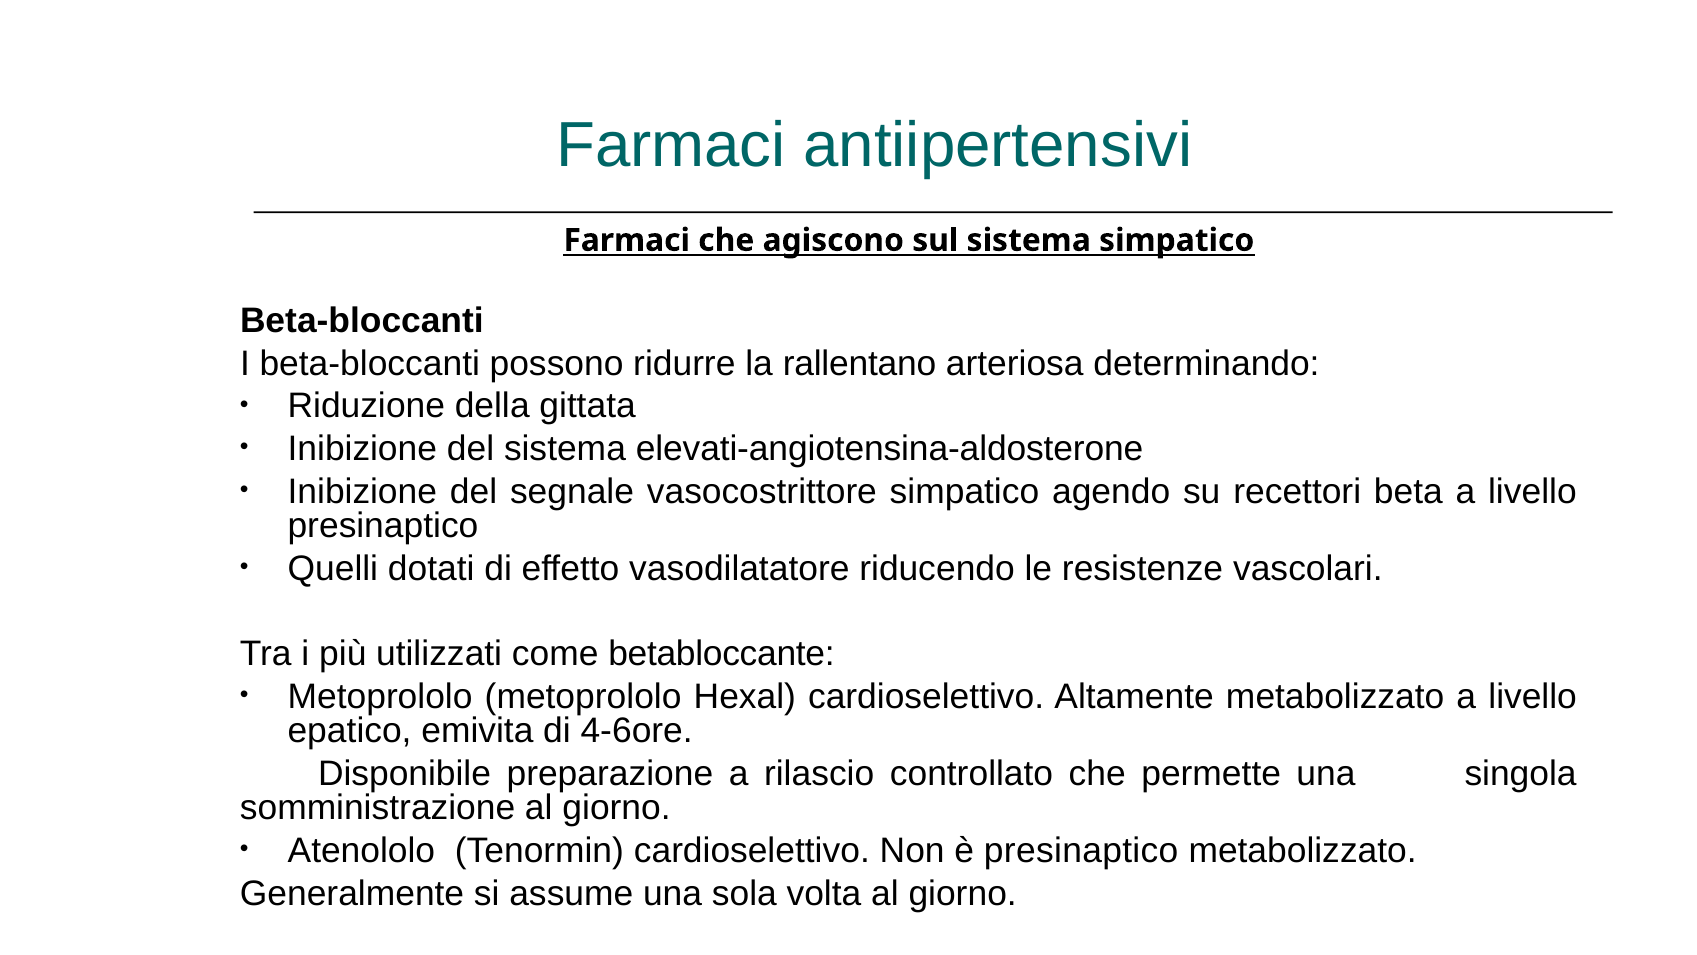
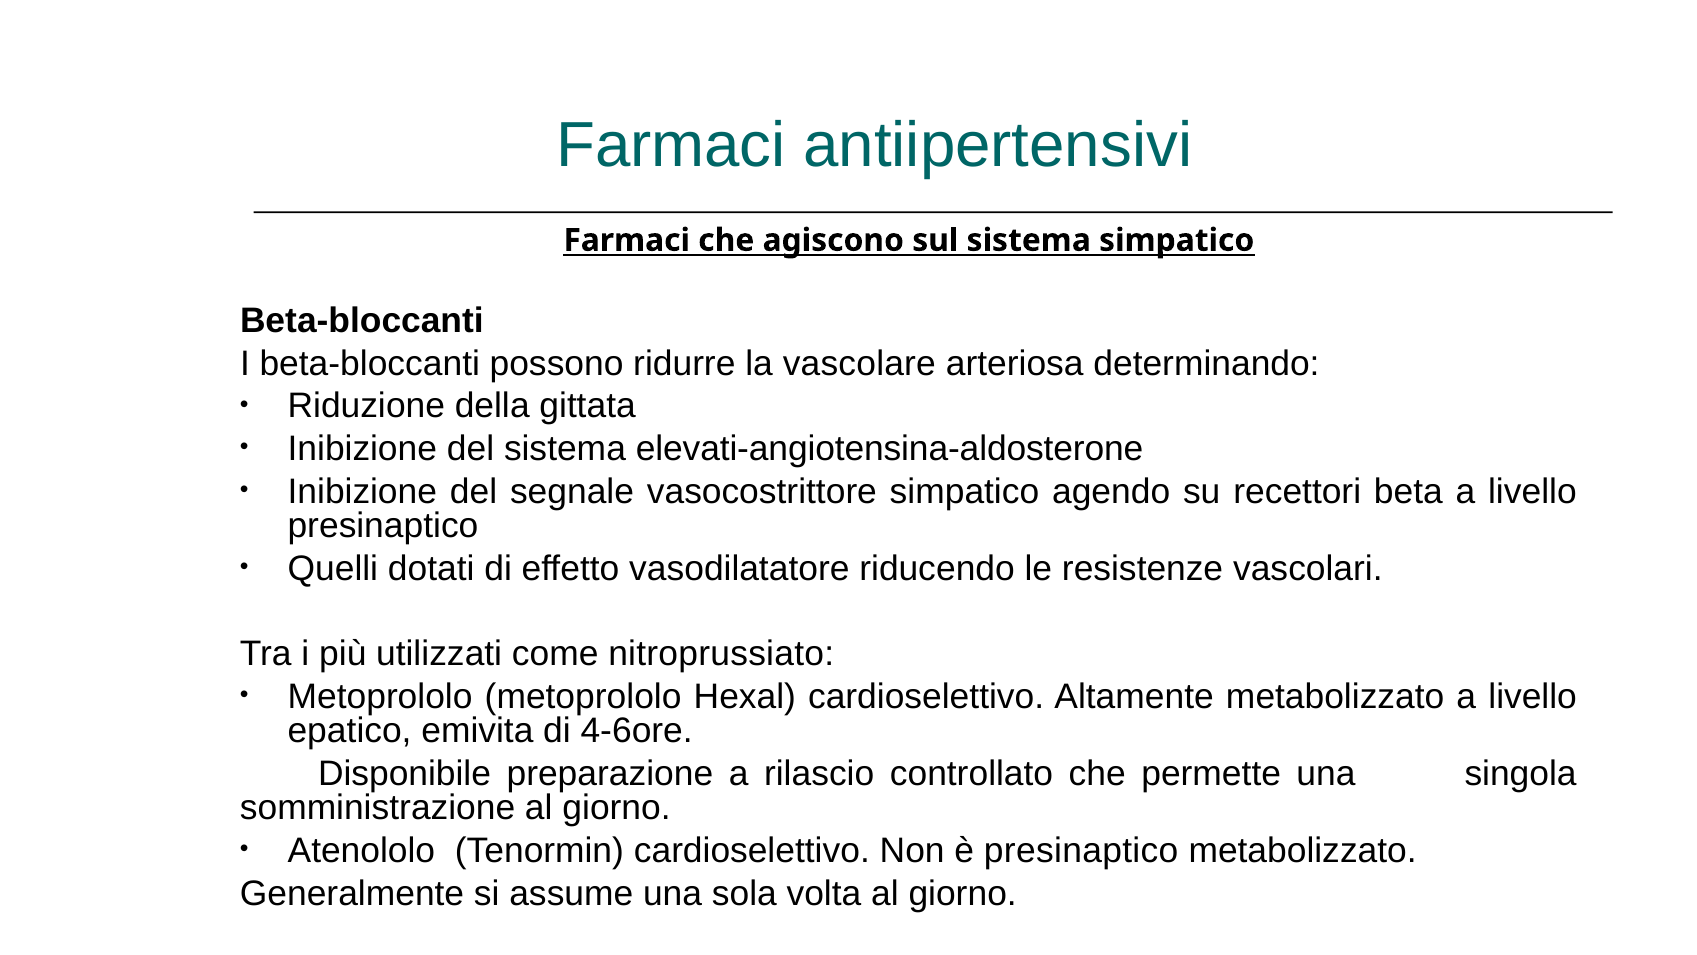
rallentano: rallentano -> vascolare
betabloccante: betabloccante -> nitroprussiato
